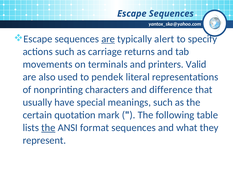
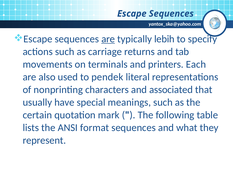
alert: alert -> lebih
Valid: Valid -> Each
difference: difference -> associated
the at (48, 128) underline: present -> none
